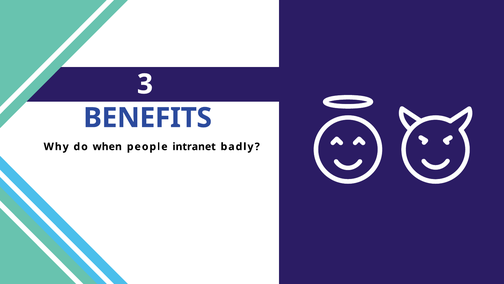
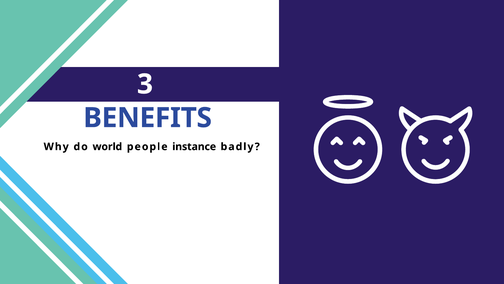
when: when -> world
intranet: intranet -> instance
